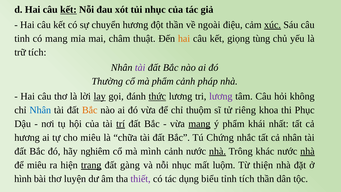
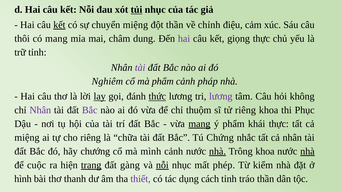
kết at (68, 10) underline: present -> none
tủi underline: none -> present
kết at (59, 25) underline: none -> present
chuyển hương: hương -> miệng
ngoài: ngoài -> chỉnh
xúc underline: present -> none
tinh: tinh -> thôi
thuật: thuật -> dung
hai at (184, 39) colour: orange -> purple
giọng tùng: tùng -> thực
trữ tích: tích -> tỉnh
Thường: Thường -> Nghiêm
Nhân at (40, 110) colour: blue -> purple
Bắc at (90, 110) colour: orange -> purple
trí underline: present -> none
khái nhất: nhất -> thực
hương at (27, 137): hương -> miệng
cho miêu: miêu -> riêng
nghiêm: nghiêm -> chướng
Trông khác: khác -> khoa
để miêu: miêu -> cuộc
nỗi at (162, 165) underline: none -> present
luộm: luộm -> phép
thiện: thiện -> kiểm
luyện: luyện -> thanh
biểu: biểu -> cách
tỉnh tích: tích -> tráo
